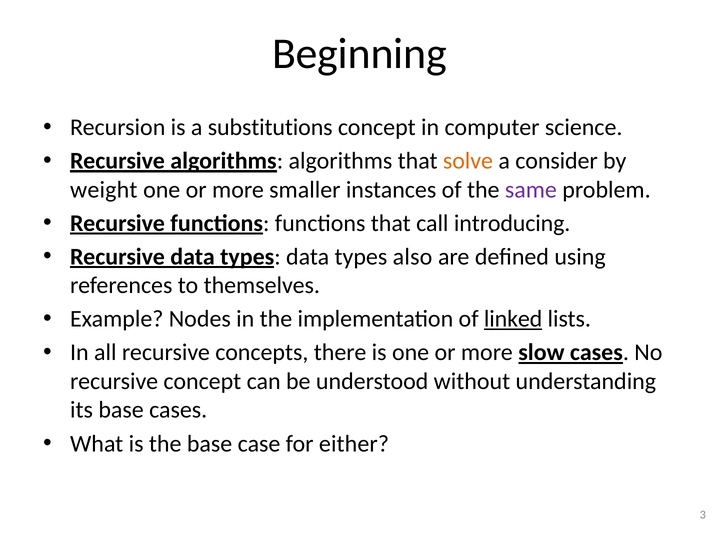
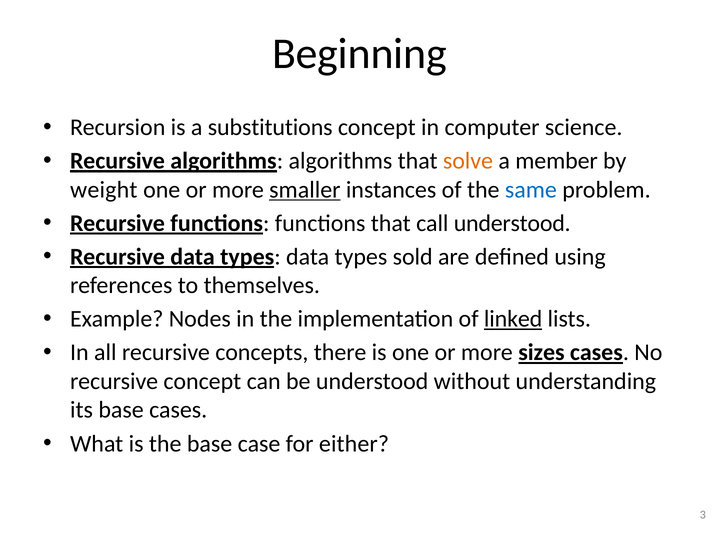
consider: consider -> member
smaller underline: none -> present
same colour: purple -> blue
call introducing: introducing -> understood
also: also -> sold
slow: slow -> sizes
